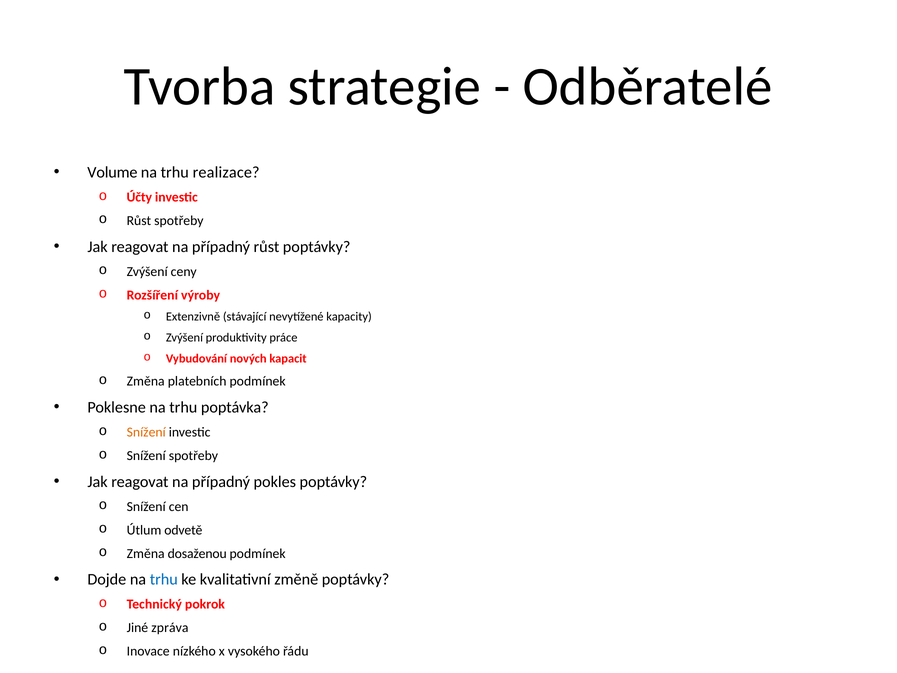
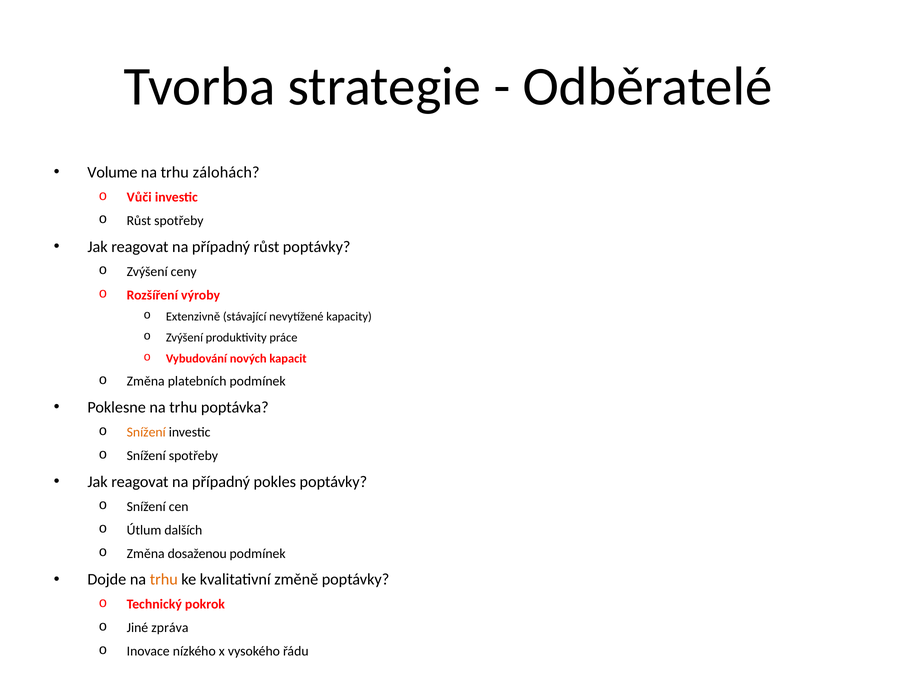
realizace: realizace -> zálohách
Účty: Účty -> Vůči
odvetě: odvetě -> dalších
trhu at (164, 579) colour: blue -> orange
